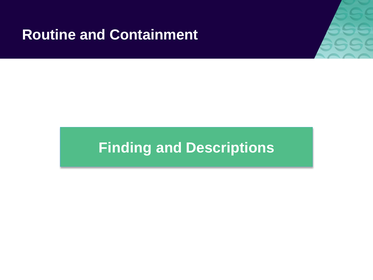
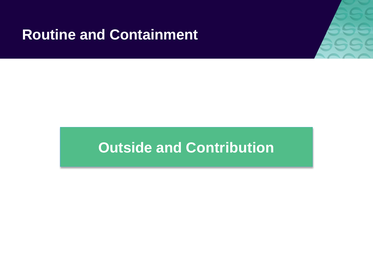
Finding: Finding -> Outside
Descriptions: Descriptions -> Contribution
